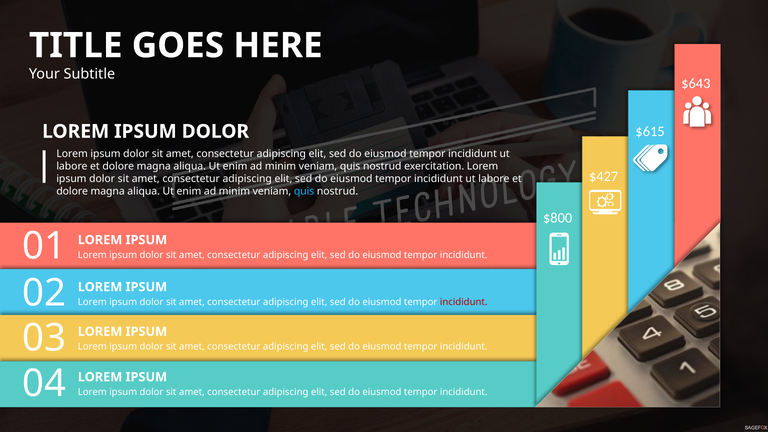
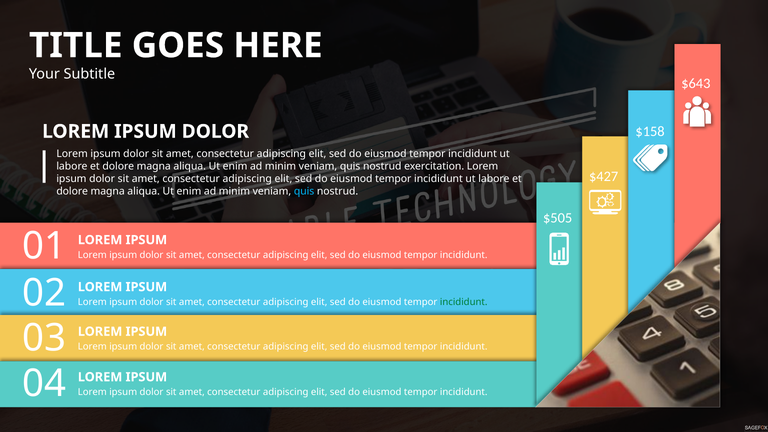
$615: $615 -> $158
$800: $800 -> $505
incididunt at (464, 302) colour: red -> green
